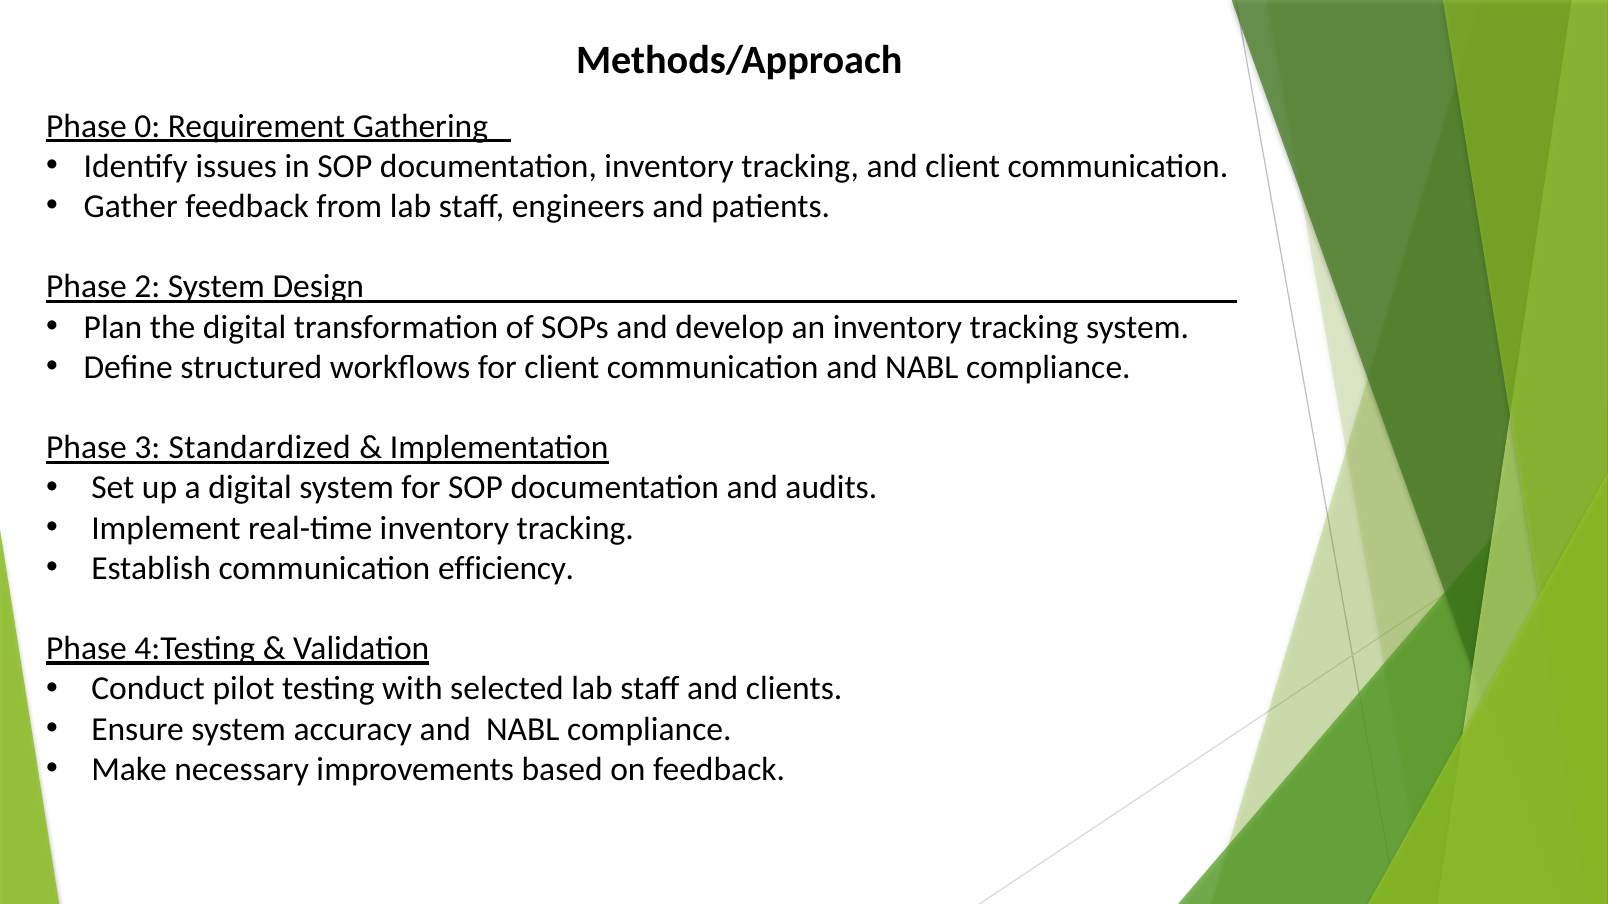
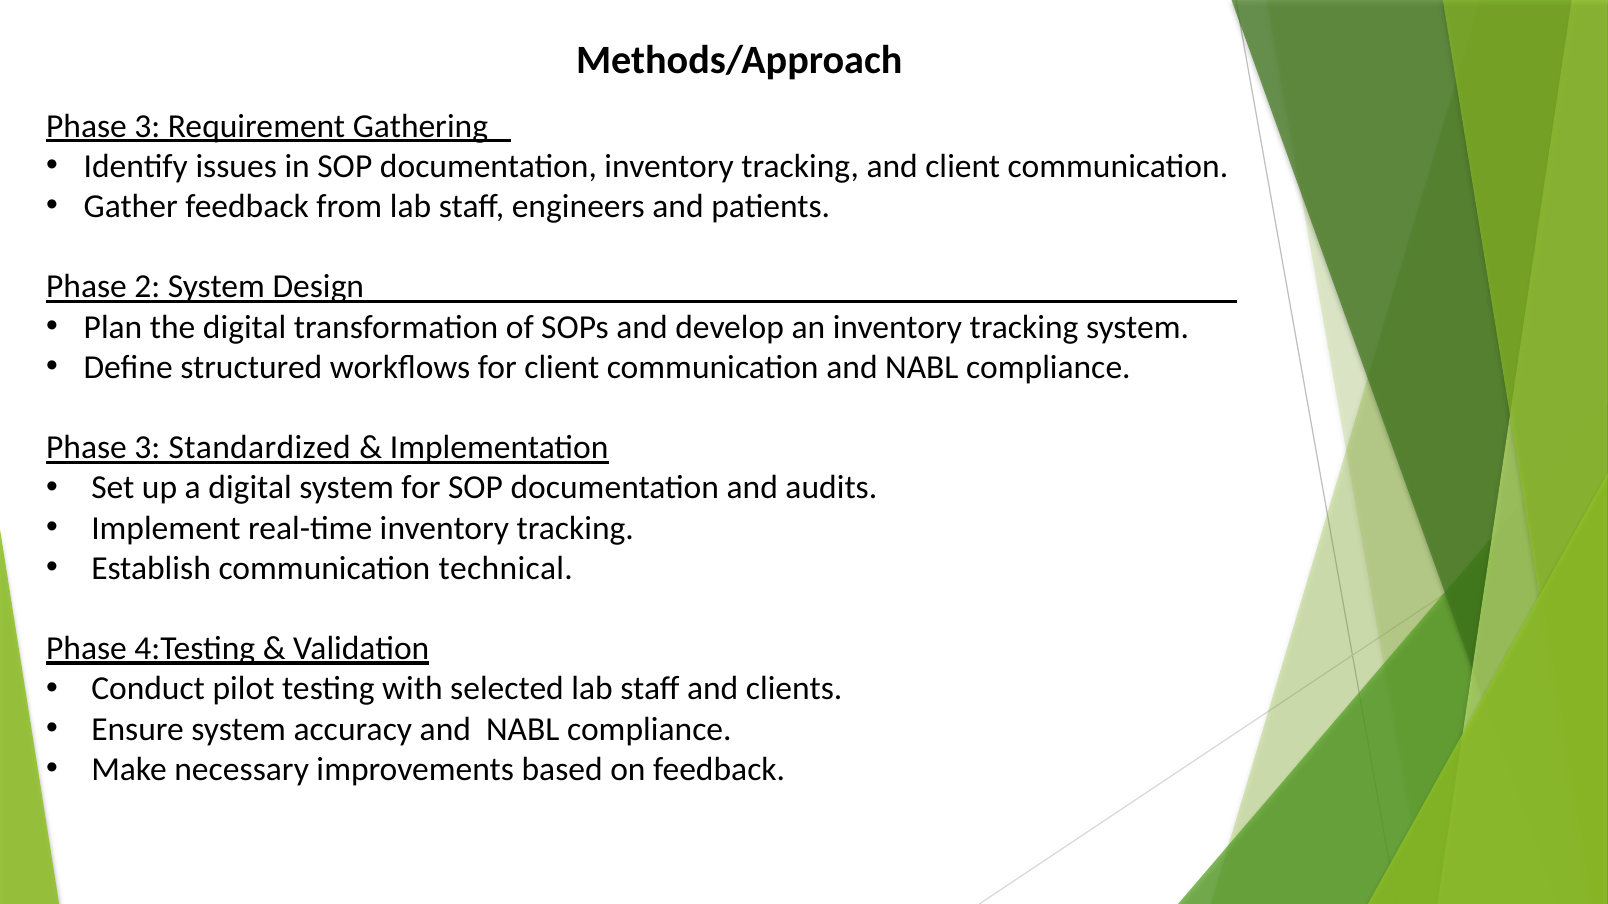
0 at (147, 126): 0 -> 3
efficiency: efficiency -> technical
